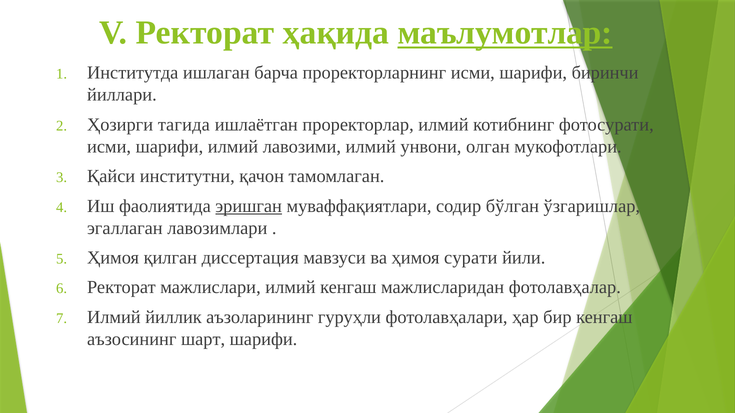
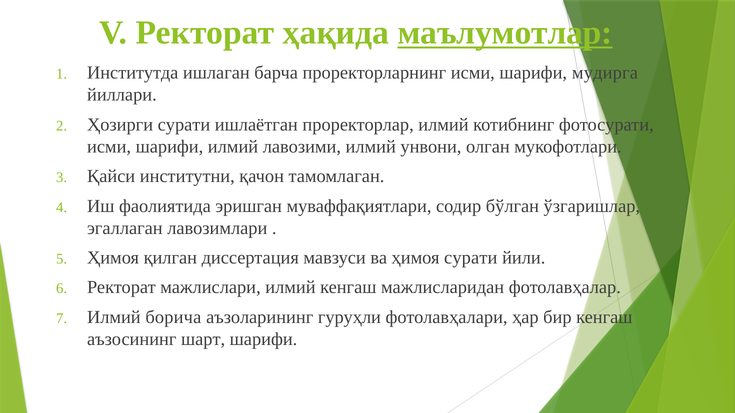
биринчи: биринчи -> мудирга
Ҳозирги тагида: тагида -> сурати
эришган underline: present -> none
йиллик: йиллик -> борича
